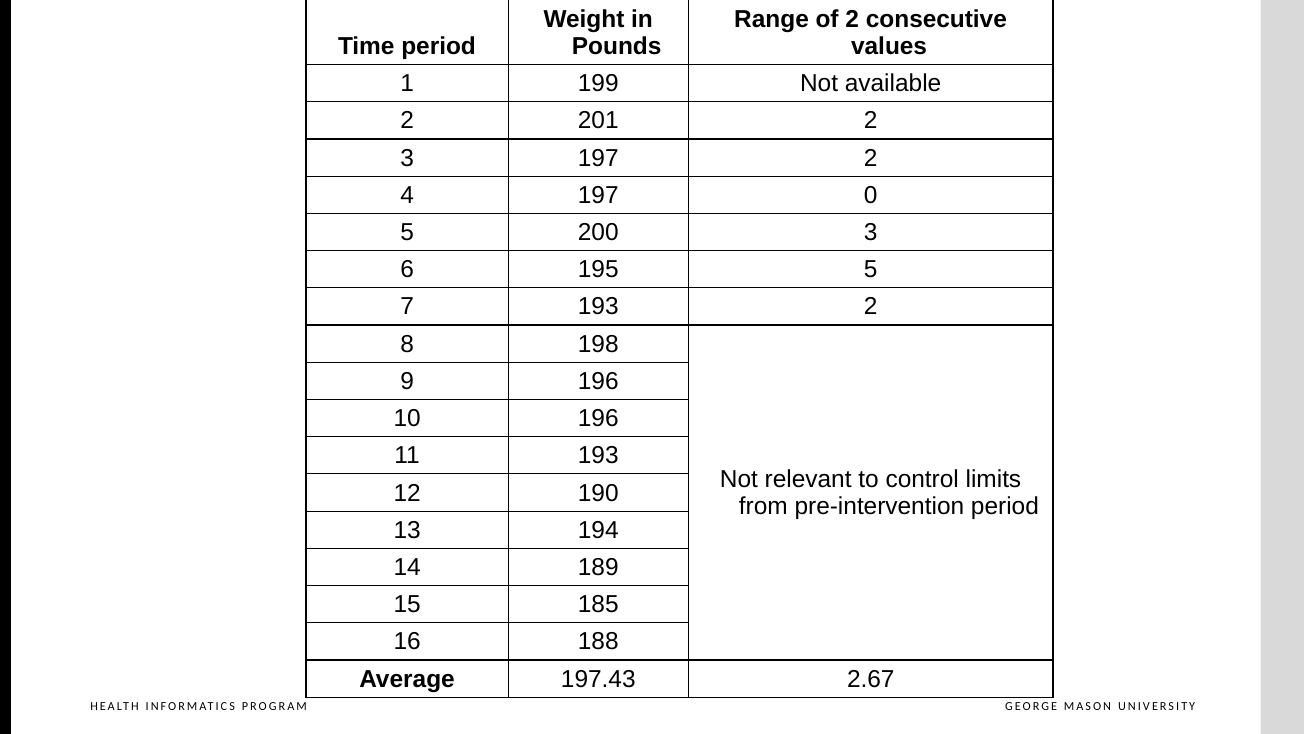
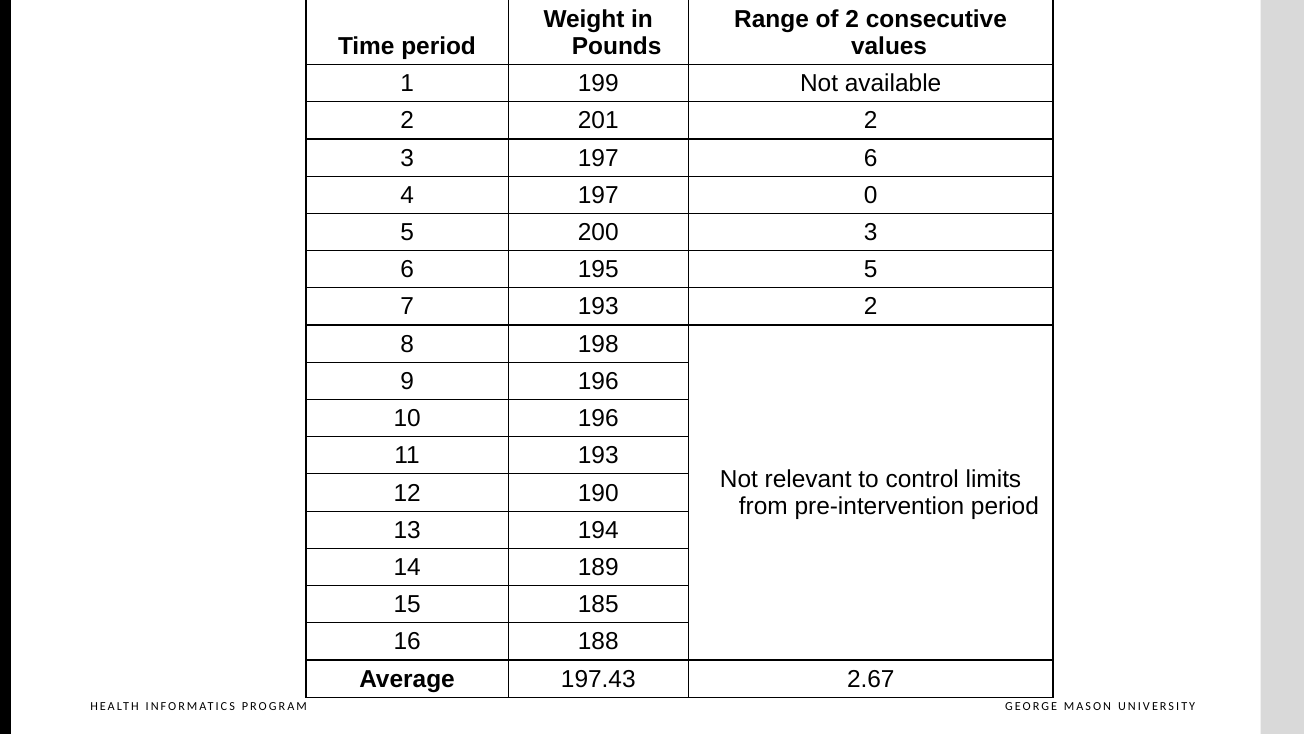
197 2: 2 -> 6
